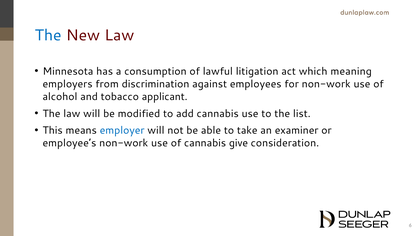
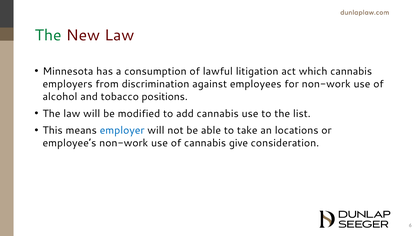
The at (48, 35) colour: blue -> green
which meaning: meaning -> cannabis
applicant: applicant -> positions
examiner: examiner -> locations
